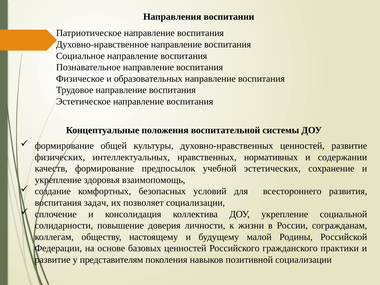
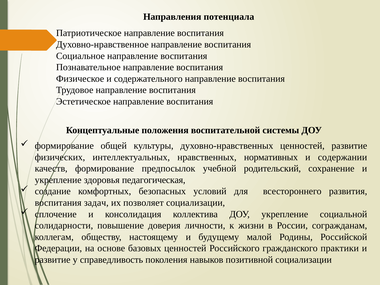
воспитании: воспитании -> потенциала
образовательных: образовательных -> содержательного
эстетических: эстетических -> родительский
взаимопомощь: взаимопомощь -> педагогическая
представителям: представителям -> справедливость
